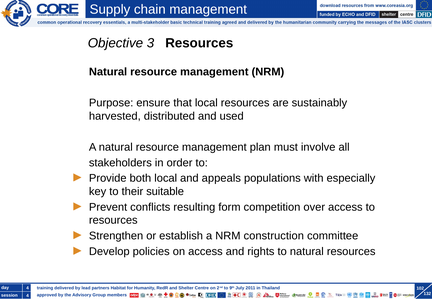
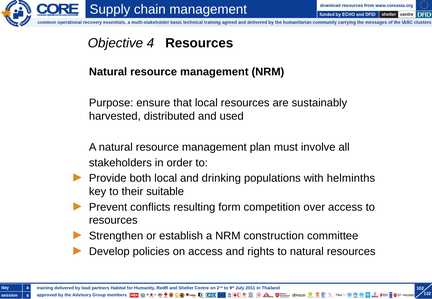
Objective 3: 3 -> 4
appeals: appeals -> drinking
especially: especially -> helminths
